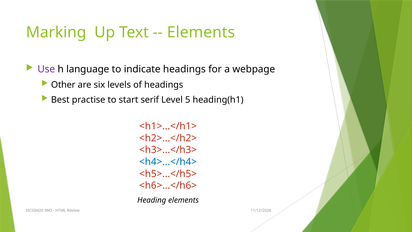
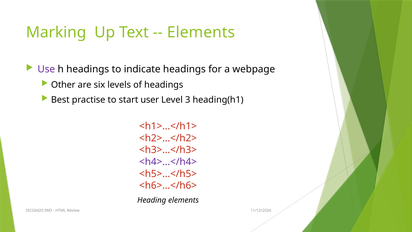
h language: language -> headings
serif: serif -> user
5: 5 -> 3
<h4>...</h4> colour: blue -> purple
